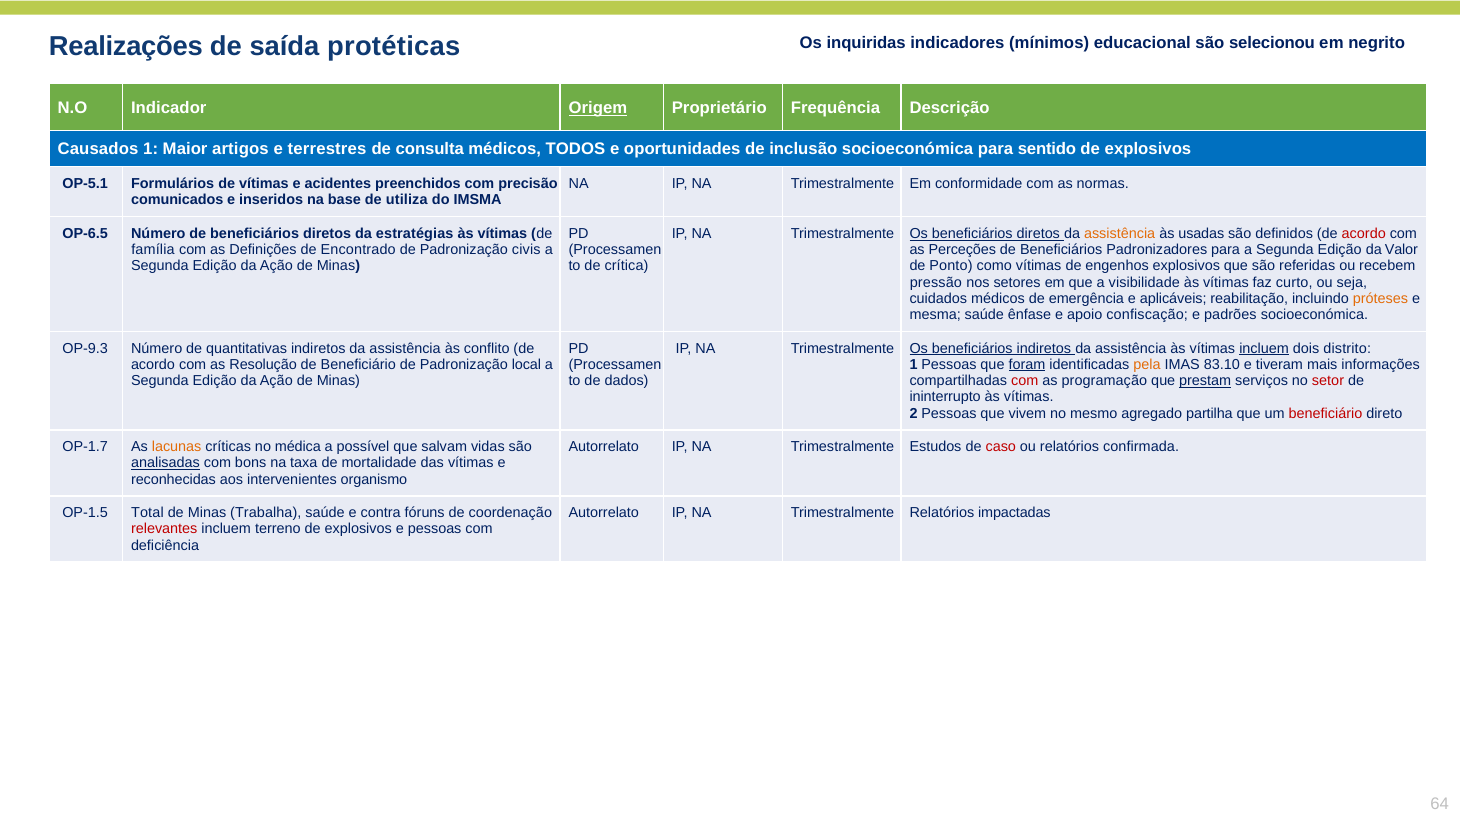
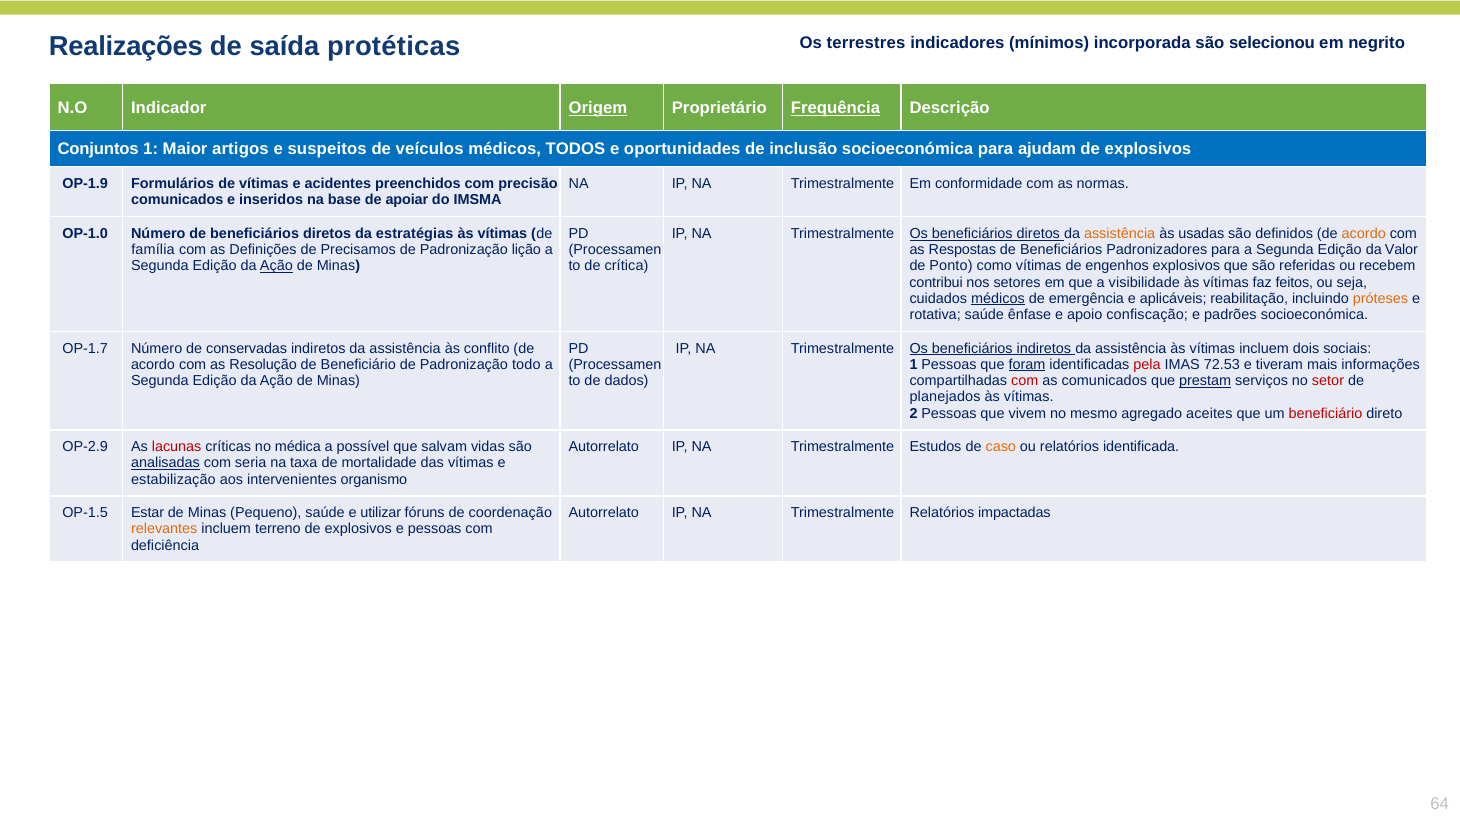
inquiridas: inquiridas -> terrestres
educacional: educacional -> incorporada
Frequência underline: none -> present
Causados: Causados -> Conjuntos
terrestres: terrestres -> suspeitos
consulta: consulta -> veículos
sentido: sentido -> ajudam
OP-5.1: OP-5.1 -> OP-1.9
utiliza: utiliza -> apoiar
OP-6.5: OP-6.5 -> OP-1.0
acordo at (1364, 234) colour: red -> orange
Encontrado: Encontrado -> Precisamos
civis: civis -> lição
Perceções: Perceções -> Respostas
Ação at (276, 266) underline: none -> present
pressão: pressão -> contribui
curto: curto -> feitos
médicos at (998, 299) underline: none -> present
mesma: mesma -> rotativa
OP-9.3: OP-9.3 -> OP-1.7
quantitativas: quantitativas -> conservadas
incluem at (1264, 348) underline: present -> none
distrito: distrito -> sociais
local: local -> todo
pela colour: orange -> red
83.10: 83.10 -> 72.53
as programação: programação -> comunicados
ininterrupto: ininterrupto -> planejados
partilha: partilha -> aceites
OP-1.7: OP-1.7 -> OP-2.9
lacunas colour: orange -> red
caso colour: red -> orange
confirmada: confirmada -> identificada
bons: bons -> seria
reconhecidas: reconhecidas -> estabilização
Total: Total -> Estar
Trabalha: Trabalha -> Pequeno
contra: contra -> utilizar
relevantes colour: red -> orange
